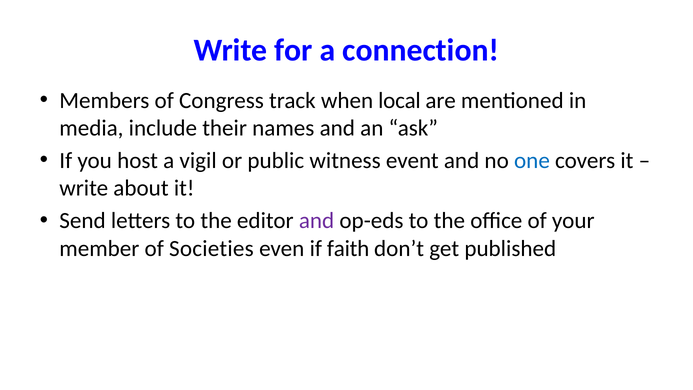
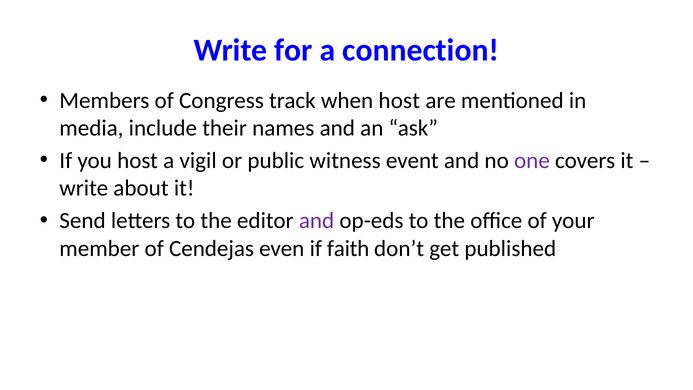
when local: local -> host
one colour: blue -> purple
Societies: Societies -> Cendejas
